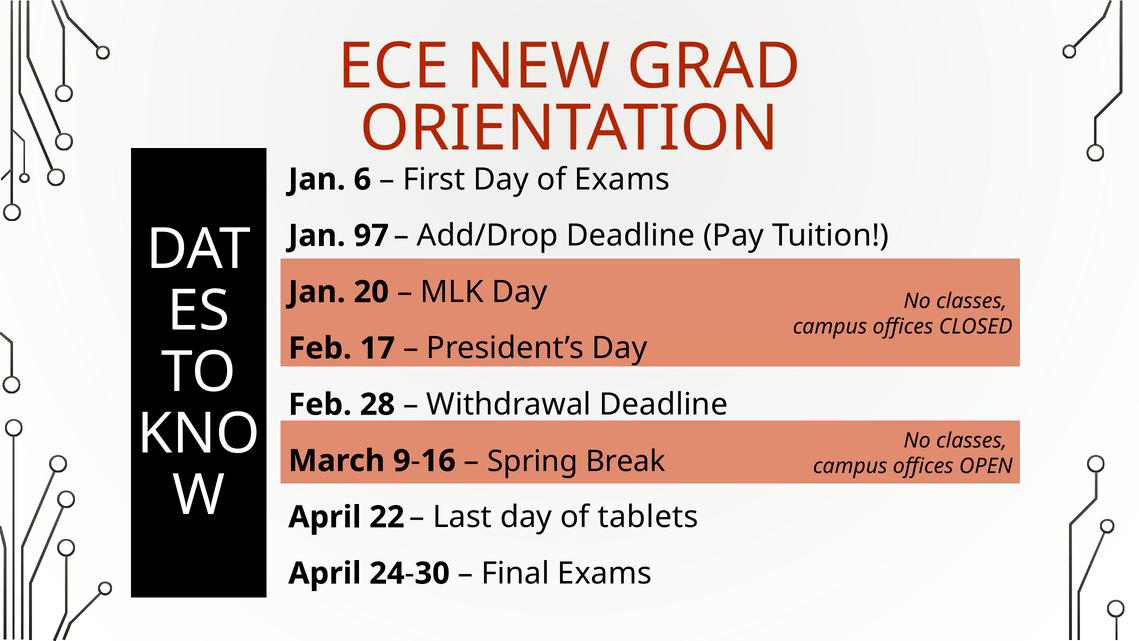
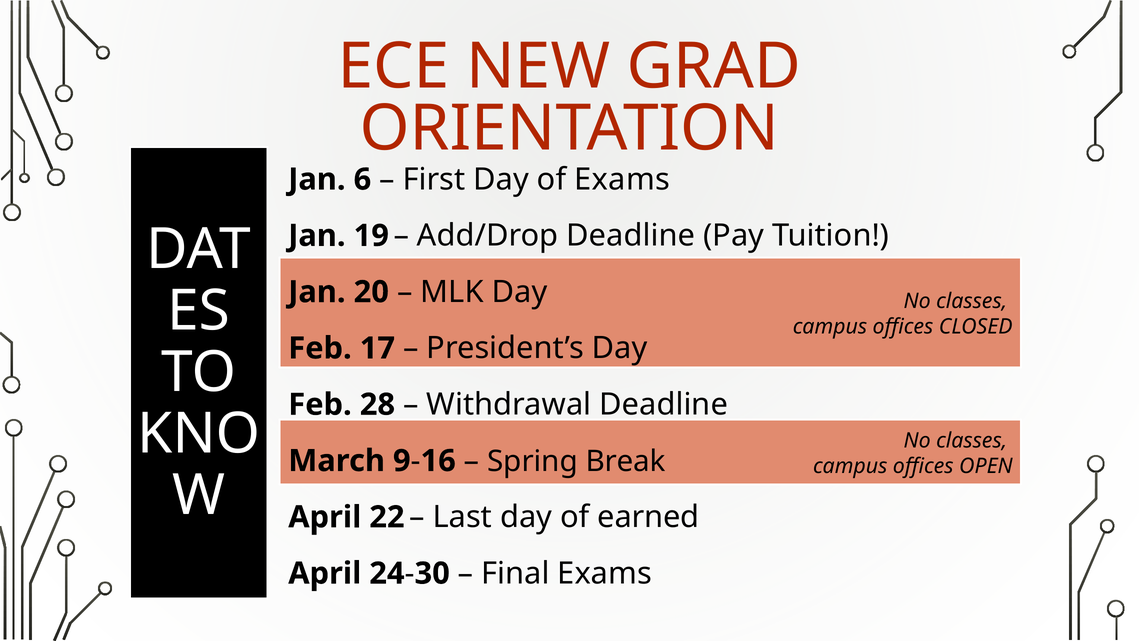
97: 97 -> 19
tablets: tablets -> earned
